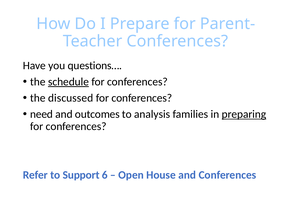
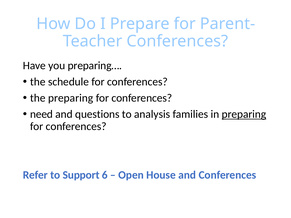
questions…: questions… -> preparing…
schedule underline: present -> none
the discussed: discussed -> preparing
outcomes: outcomes -> questions
